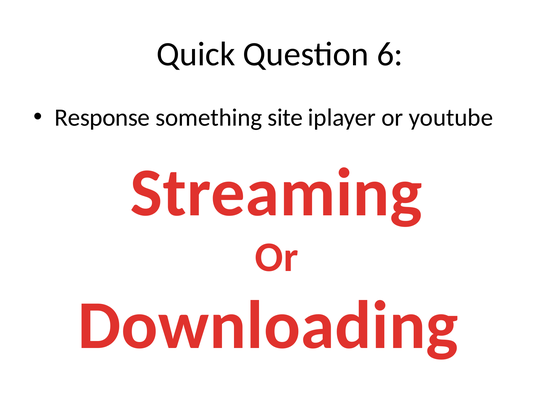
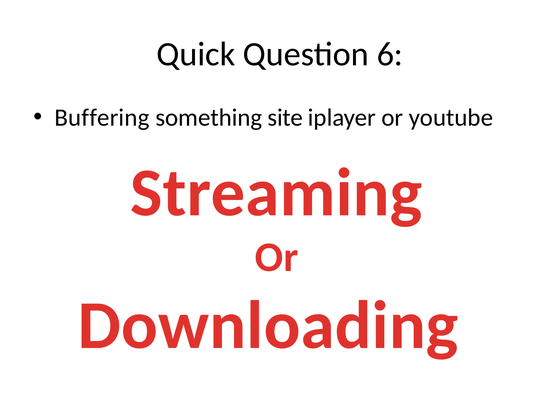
Response: Response -> Buffering
